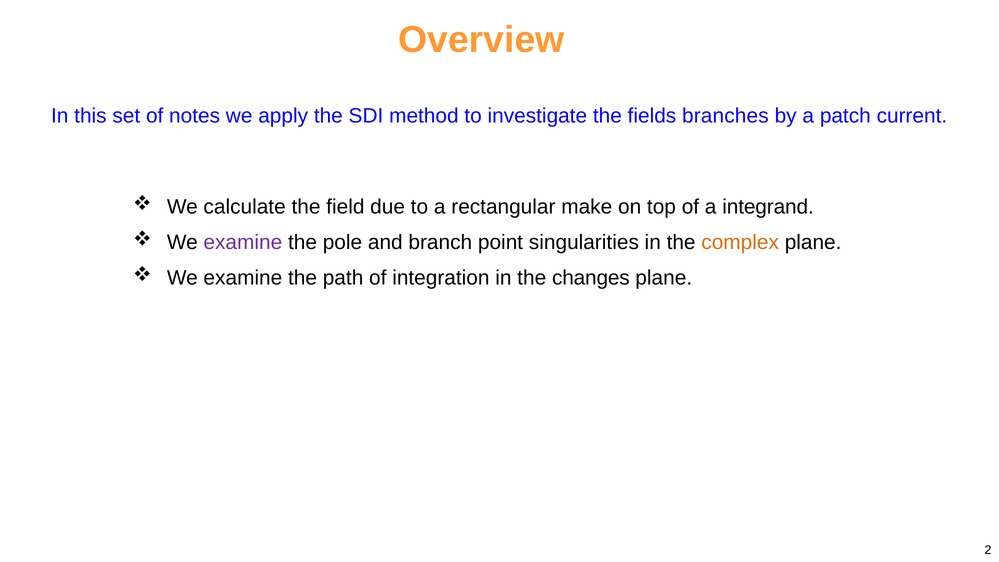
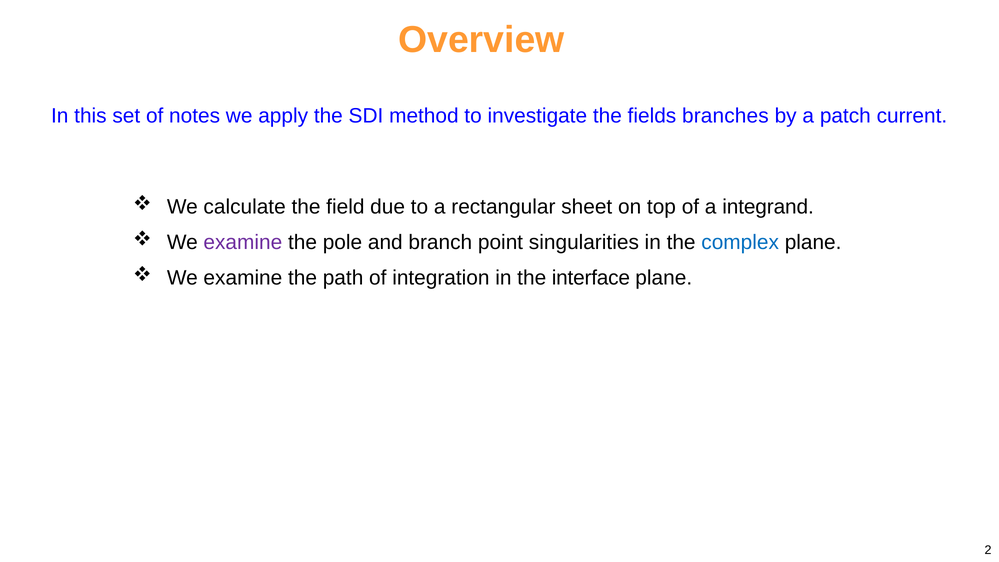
make: make -> sheet
complex colour: orange -> blue
changes: changes -> interface
